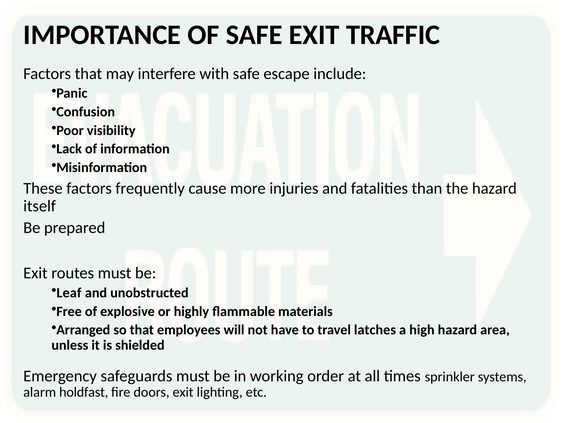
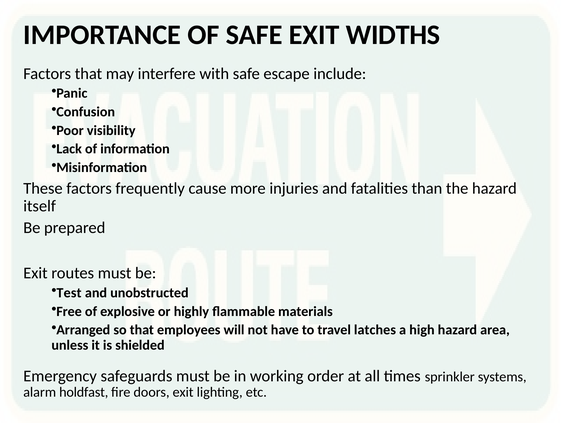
TRAFFIC: TRAFFIC -> WIDTHS
Leaf: Leaf -> Test
